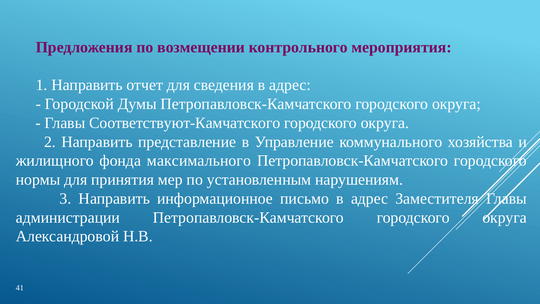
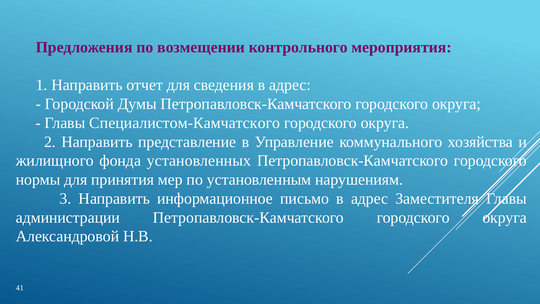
Соответствуют-Камчатского: Соответствуют-Камчатского -> Специалистом-Камчатского
максимального: максимального -> установленных
